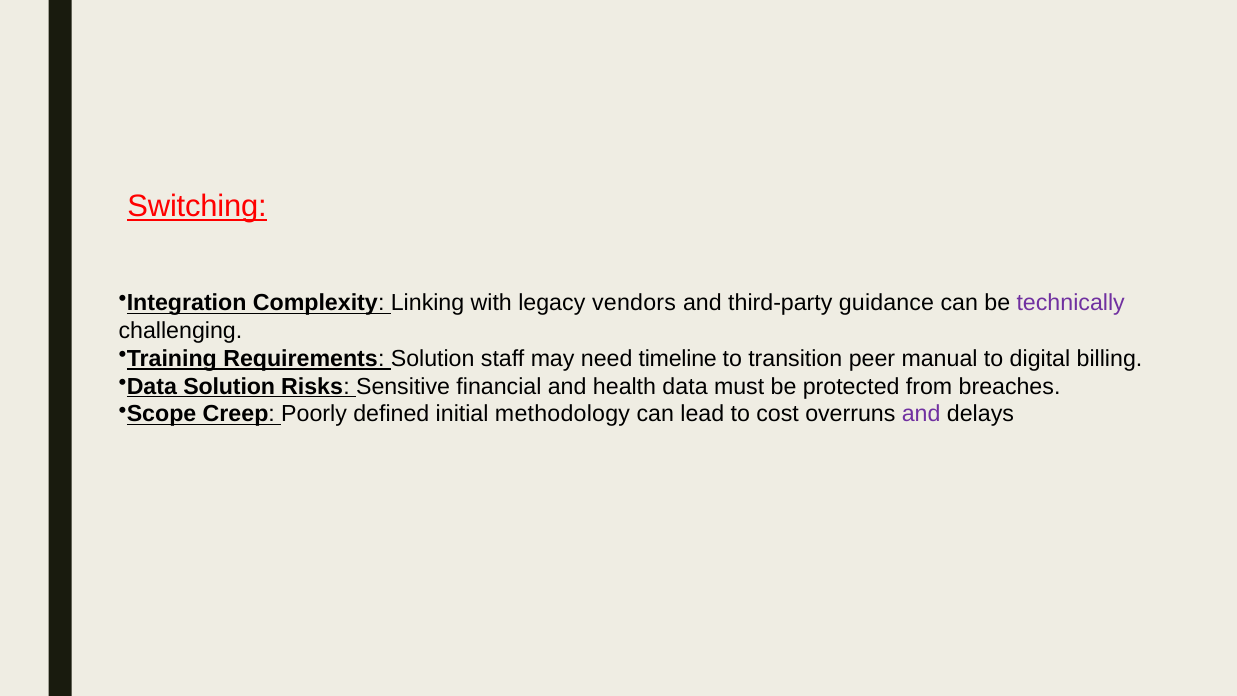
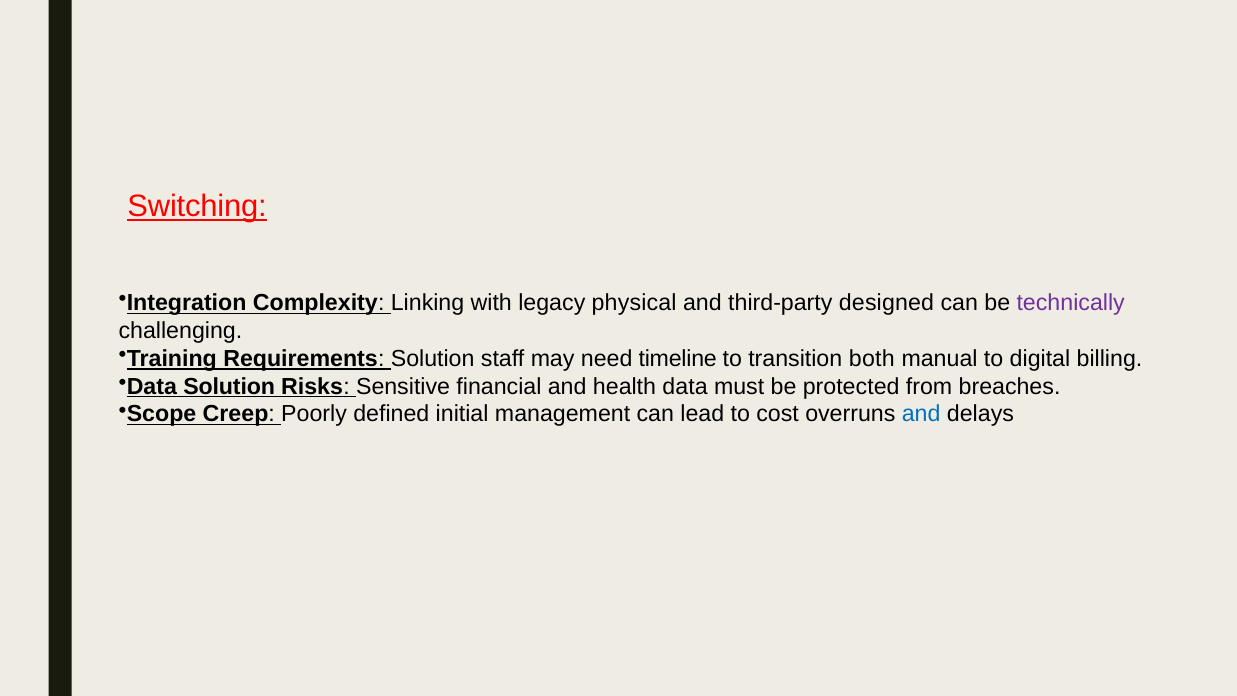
vendors: vendors -> physical
guidance: guidance -> designed
peer: peer -> both
methodology: methodology -> management
and at (921, 414) colour: purple -> blue
